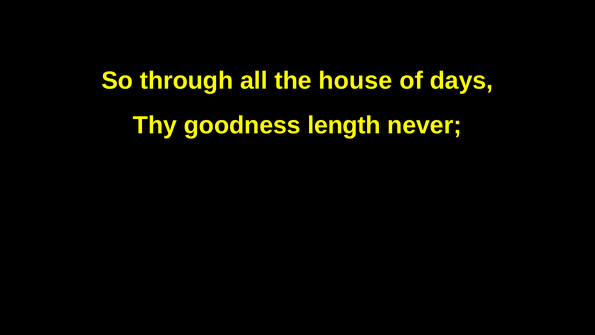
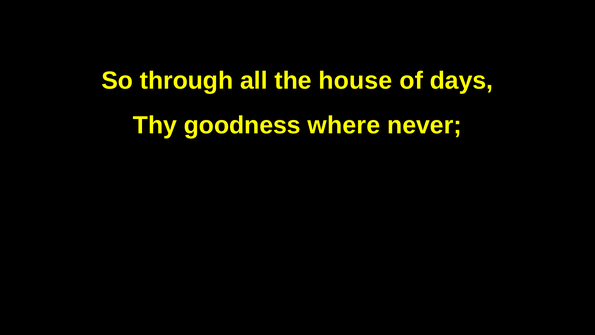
length: length -> where
